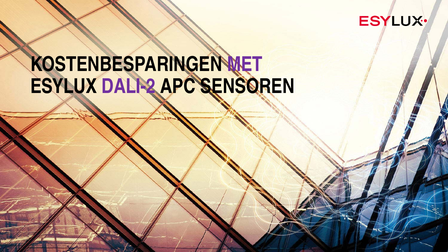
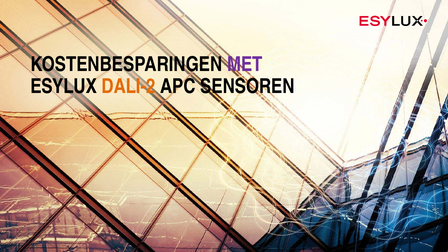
DALI-2 colour: purple -> orange
